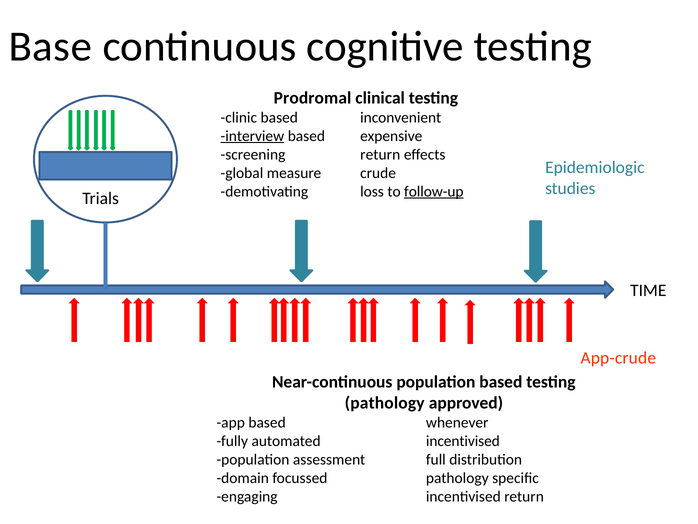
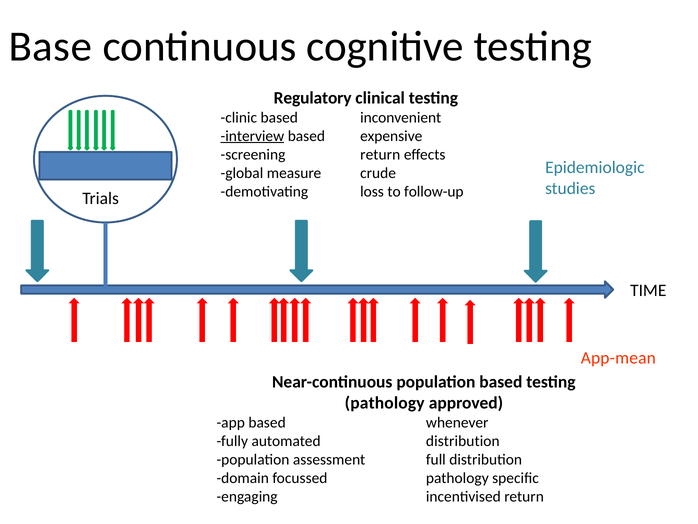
Prodromal: Prodromal -> Regulatory
follow-up underline: present -> none
App-crude: App-crude -> App-mean
automated incentivised: incentivised -> distribution
